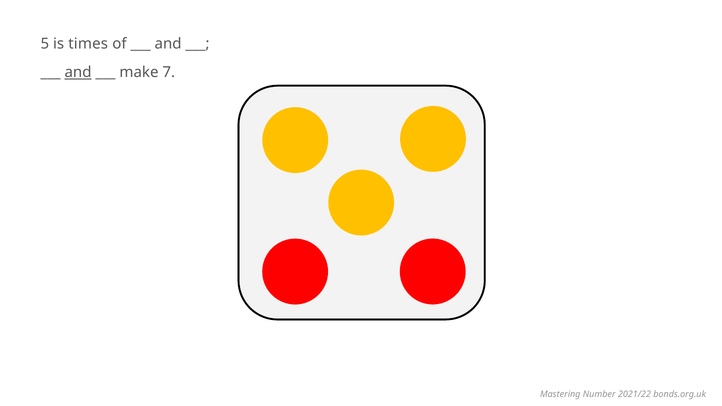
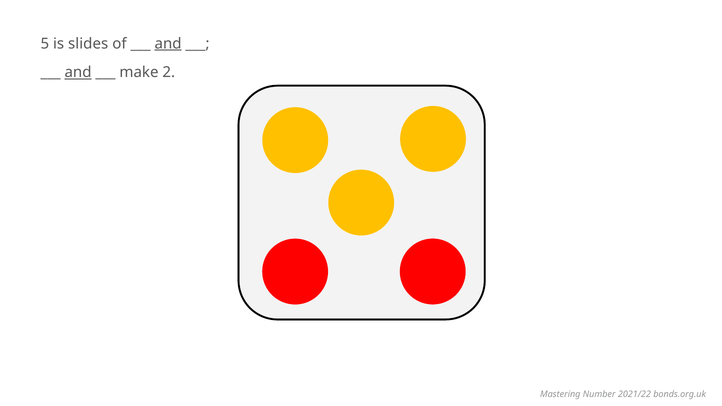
times: times -> slides
and at (168, 44) underline: none -> present
7: 7 -> 2
